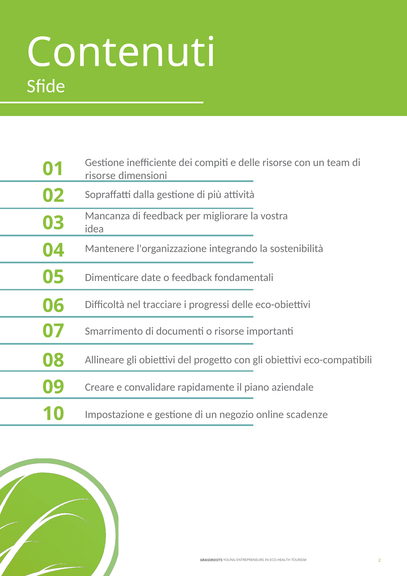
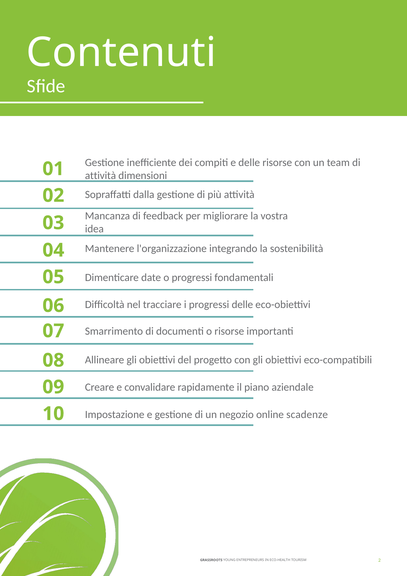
risorse at (100, 176): risorse -> attività
o feedback: feedback -> progressi
